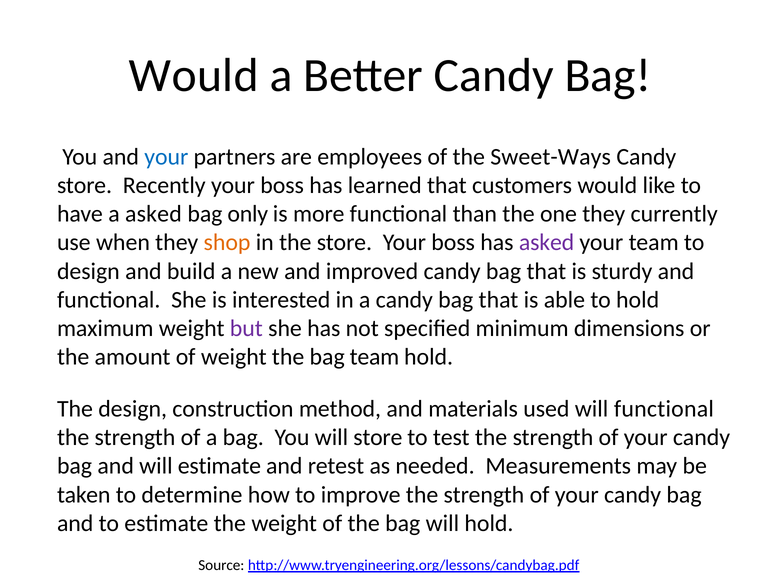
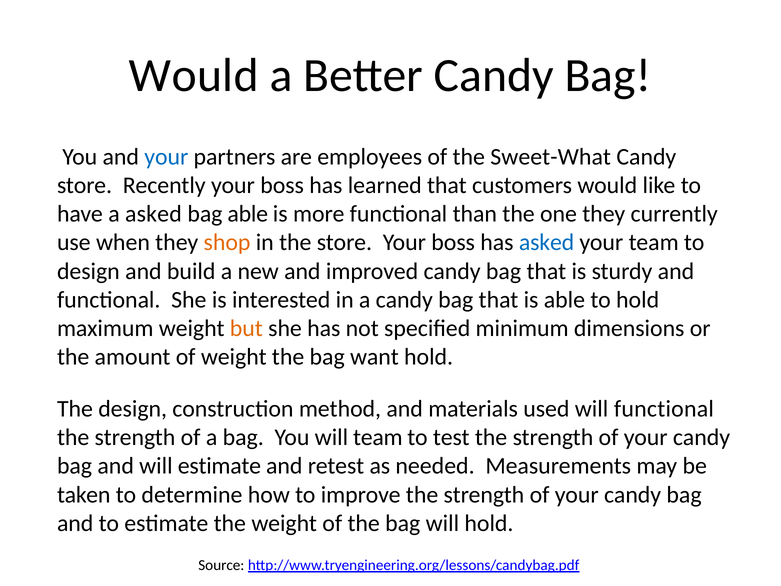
Sweet-Ways: Sweet-Ways -> Sweet-What
bag only: only -> able
asked at (547, 242) colour: purple -> blue
but colour: purple -> orange
bag team: team -> want
will store: store -> team
